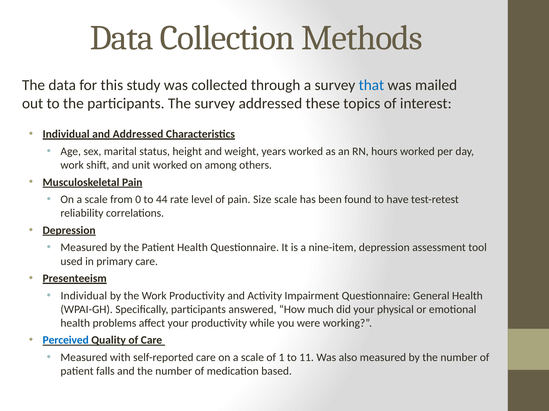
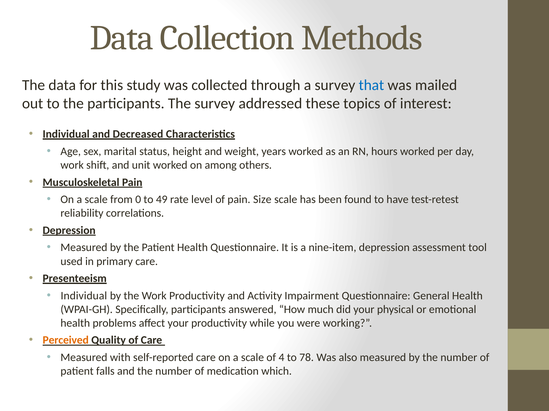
and Addressed: Addressed -> Decreased
44: 44 -> 49
Perceived colour: blue -> orange
1: 1 -> 4
11: 11 -> 78
based: based -> which
